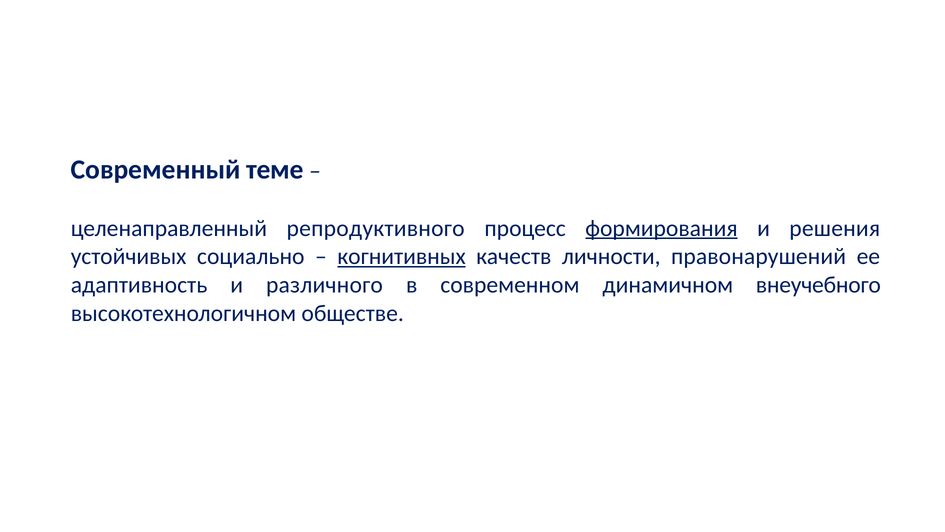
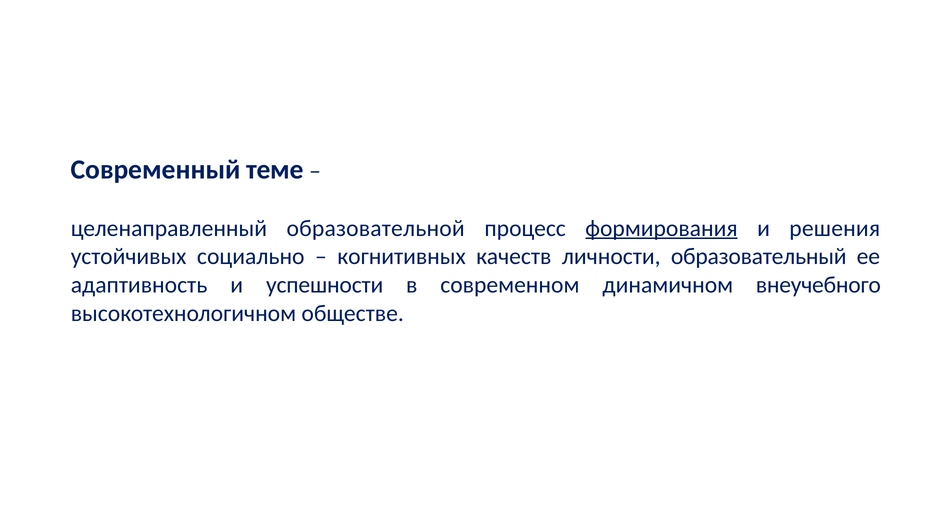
репродуктивного: репродуктивного -> образовательной
когнитивных underline: present -> none
правонарушений: правонарушений -> образовательный
различного: различного -> успешности
